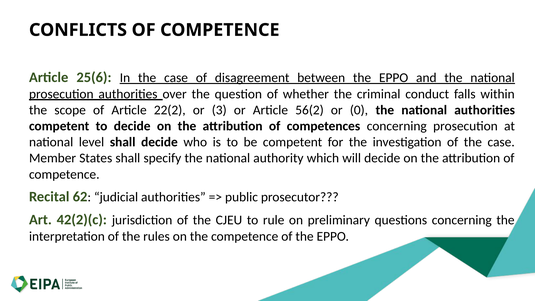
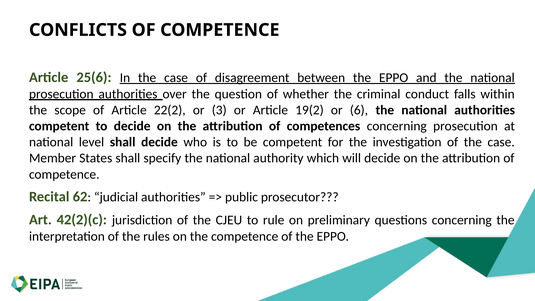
56(2: 56(2 -> 19(2
0: 0 -> 6
